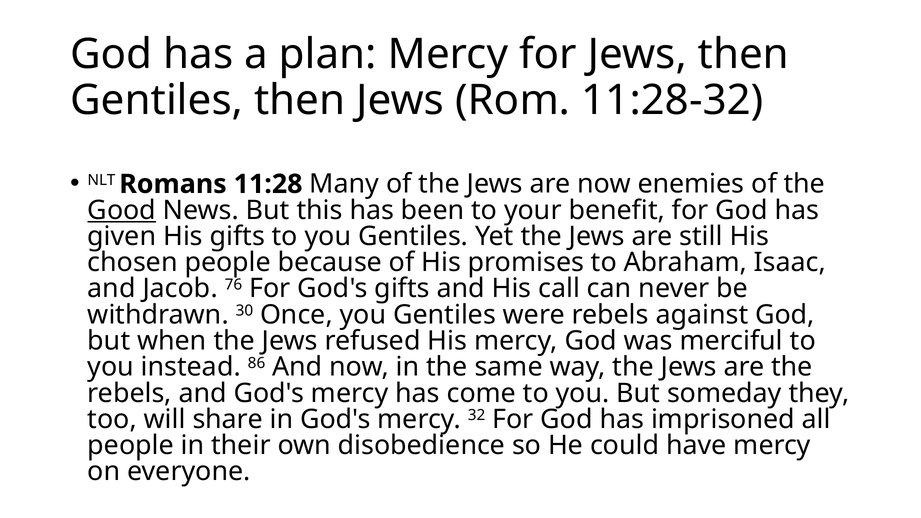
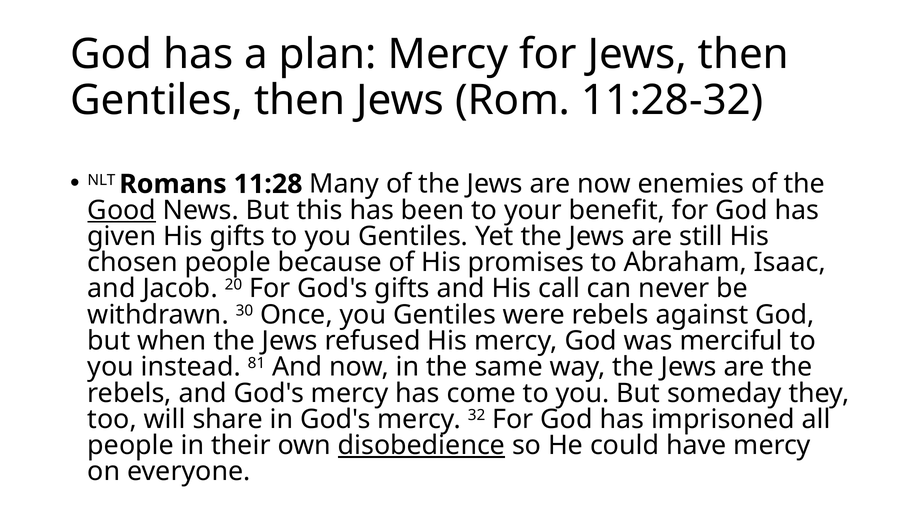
76: 76 -> 20
86: 86 -> 81
disobedience underline: none -> present
